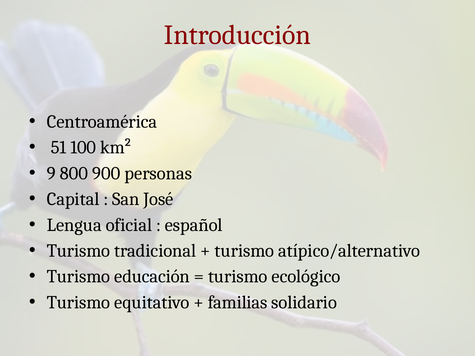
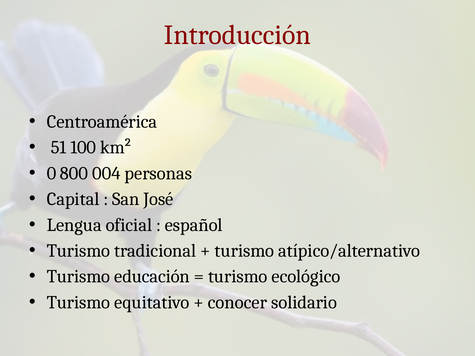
9: 9 -> 0
900: 900 -> 004
familias: familias -> conocer
